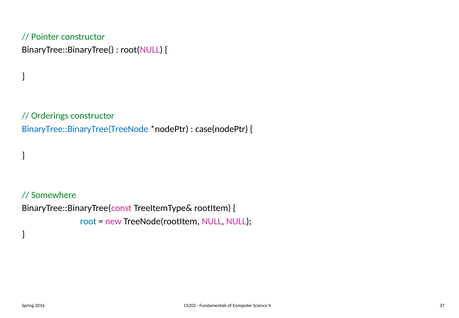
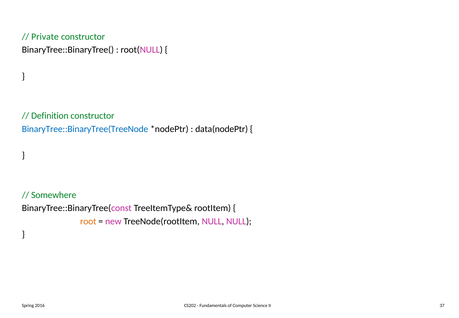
Pointer: Pointer -> Private
Orderings: Orderings -> Definition
case(nodePtr: case(nodePtr -> data(nodePtr
root colour: blue -> orange
